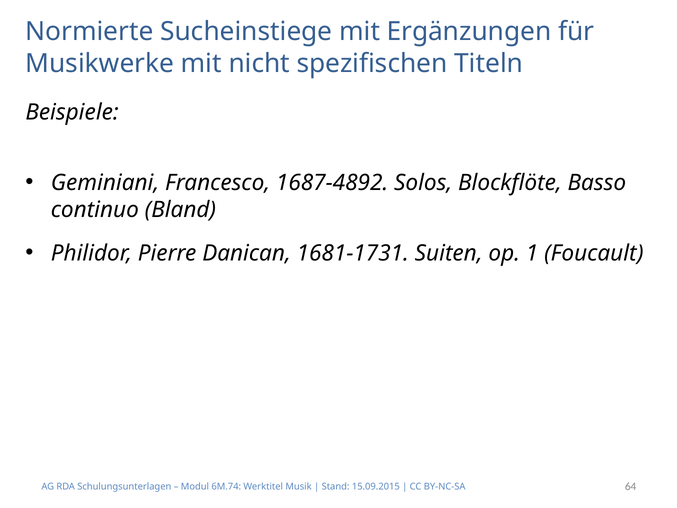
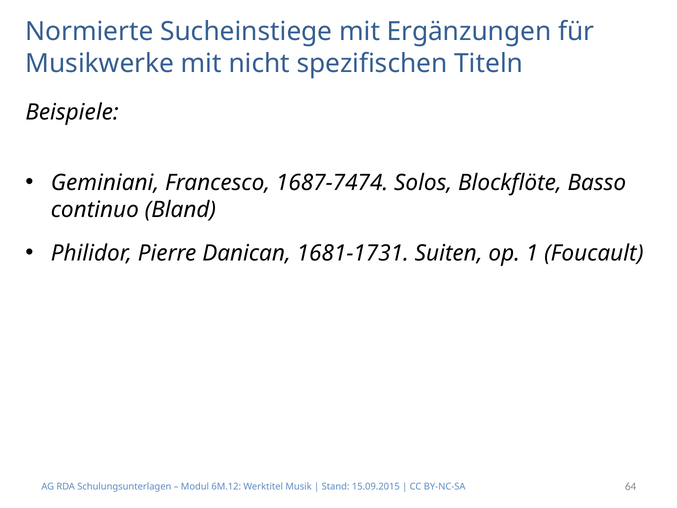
1687-4892: 1687-4892 -> 1687-7474
6M.74: 6M.74 -> 6M.12
